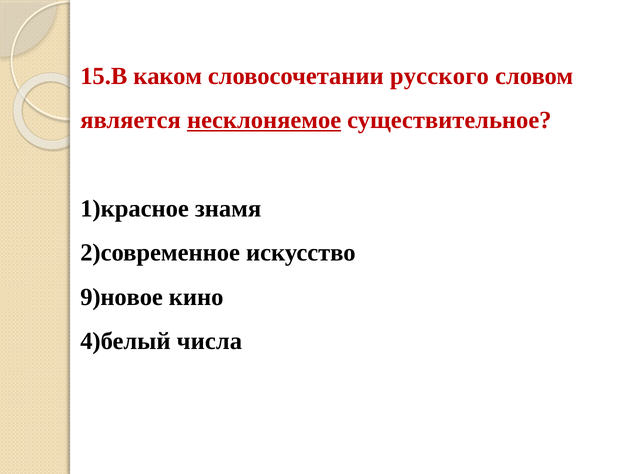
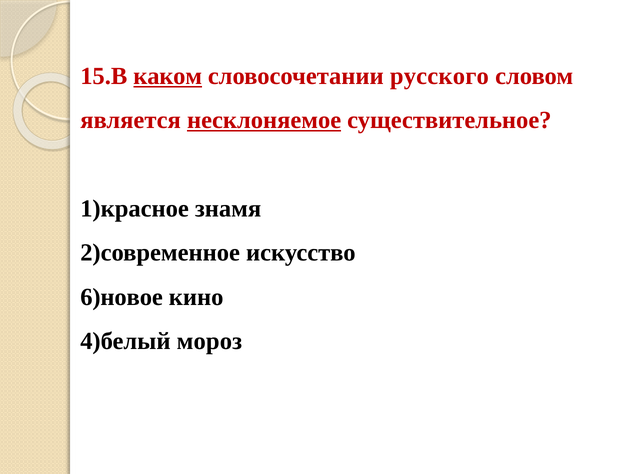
каком underline: none -> present
9)новое: 9)новое -> 6)новое
числа: числа -> мороз
